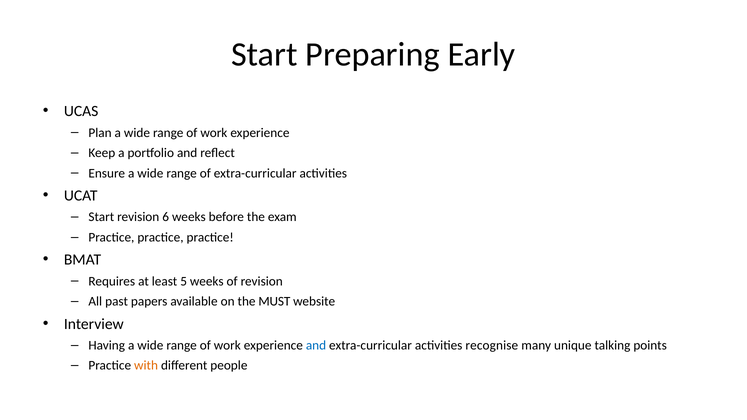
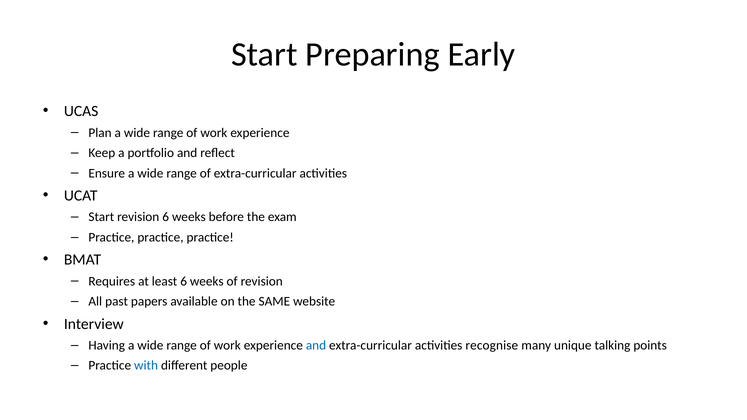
least 5: 5 -> 6
MUST: MUST -> SAME
with colour: orange -> blue
